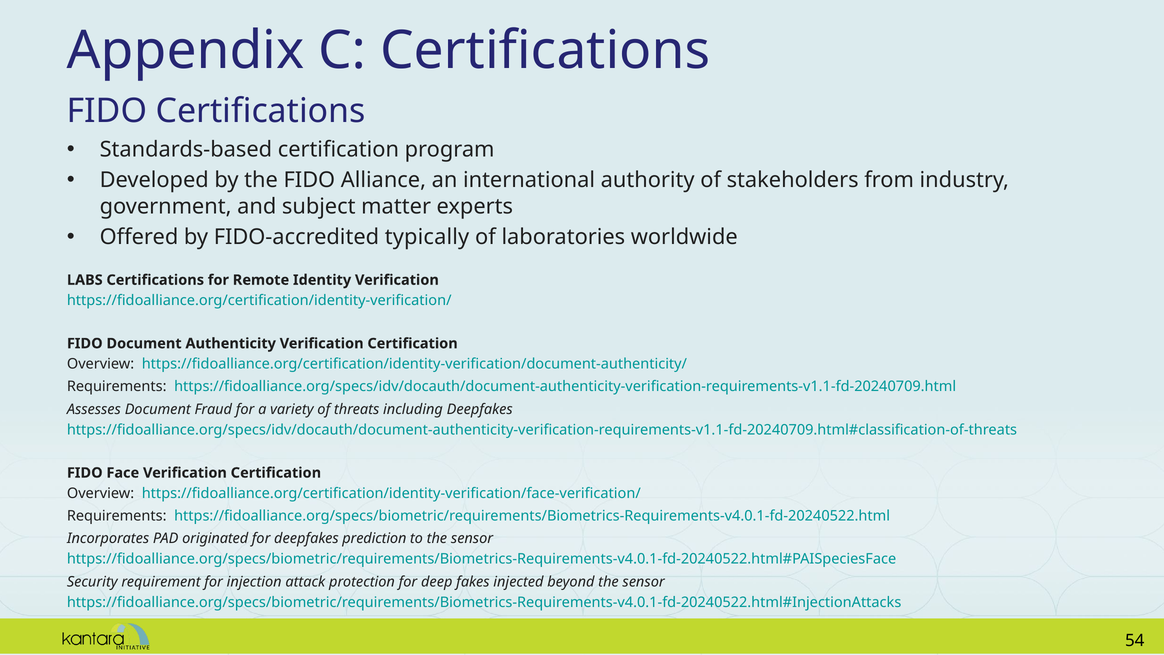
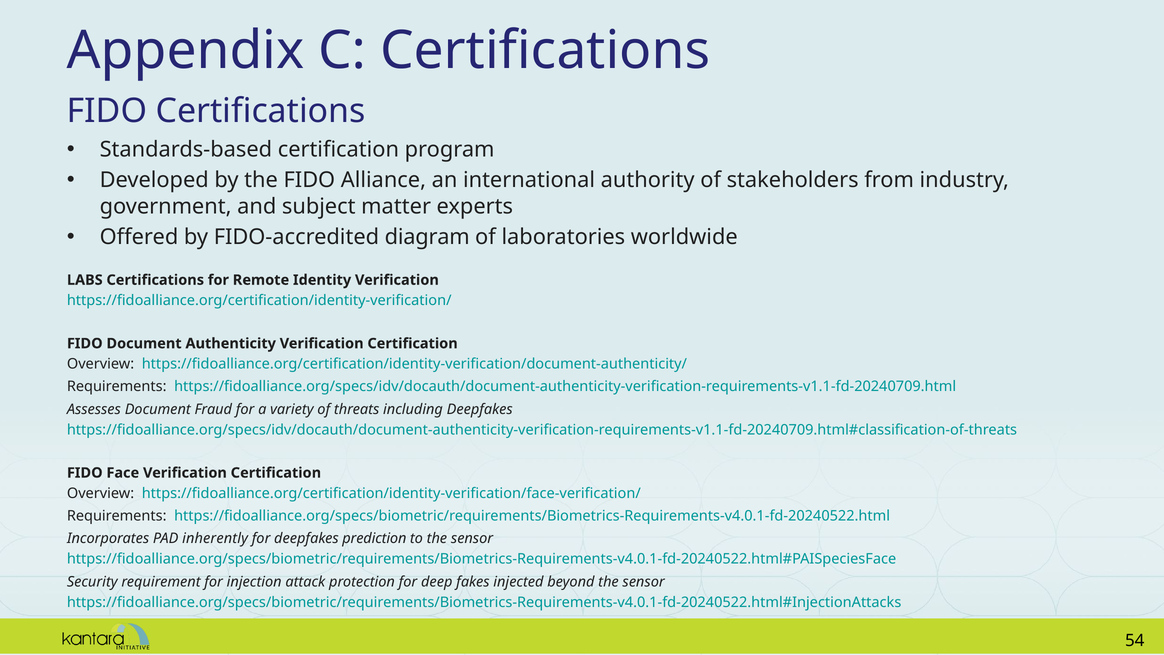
typically: typically -> diagram
originated: originated -> inherently
